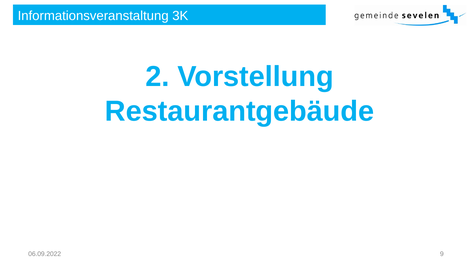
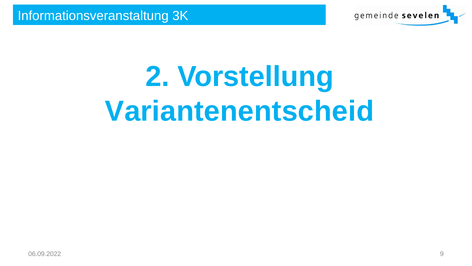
Restaurantgebäude: Restaurantgebäude -> Variantenentscheid
